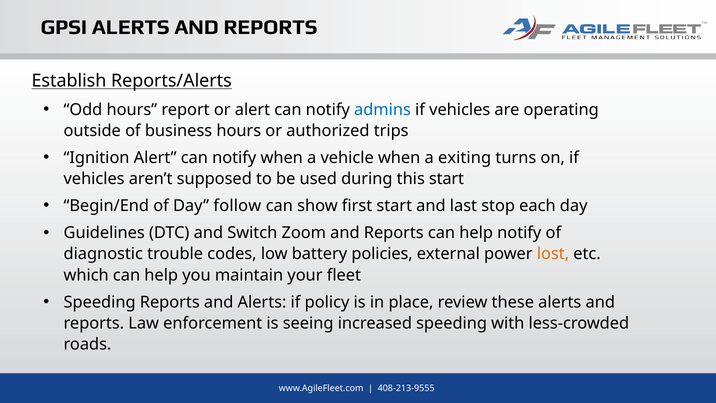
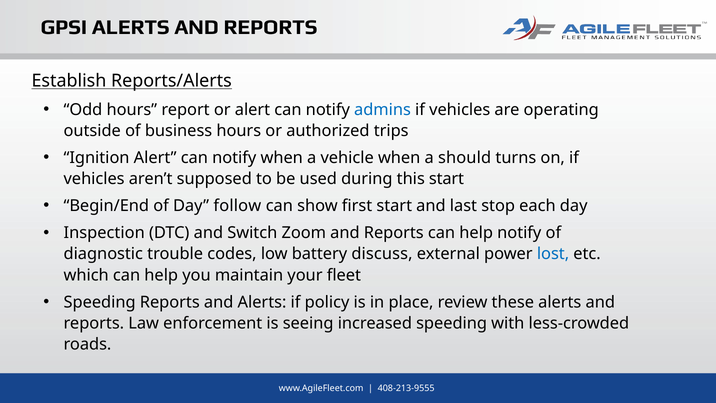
exiting: exiting -> should
Guidelines: Guidelines -> Inspection
policies: policies -> discuss
lost colour: orange -> blue
